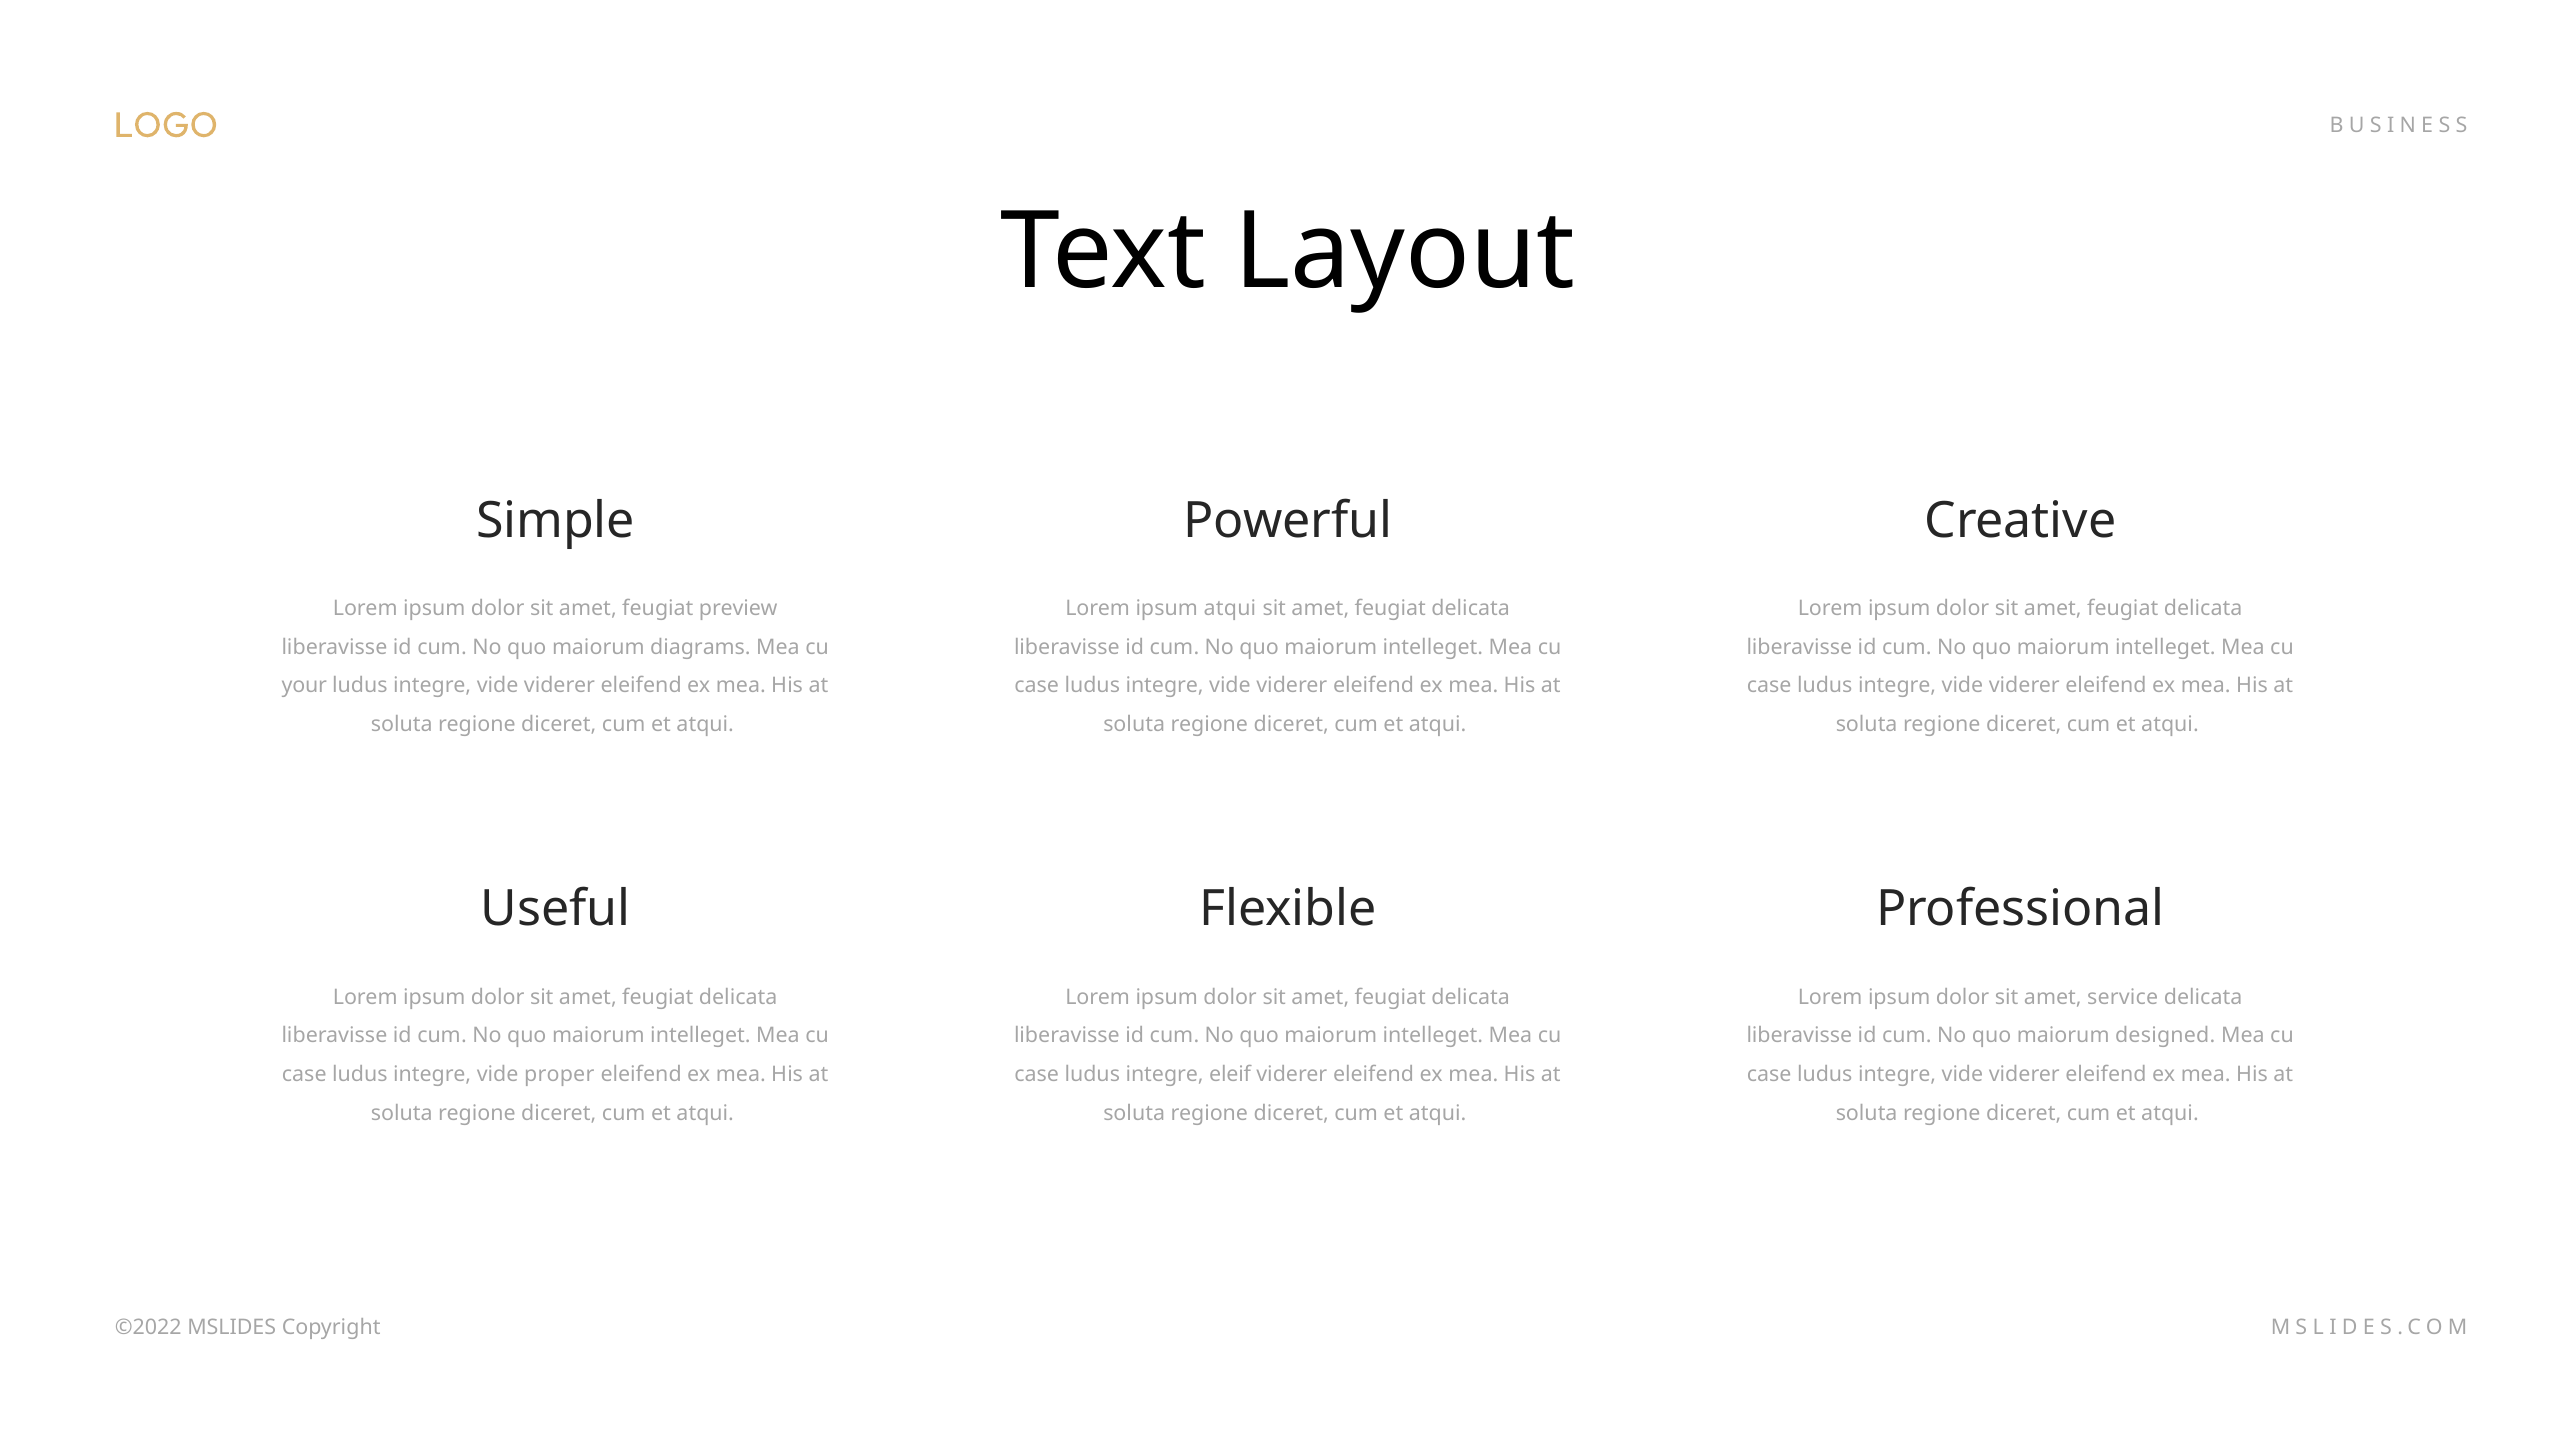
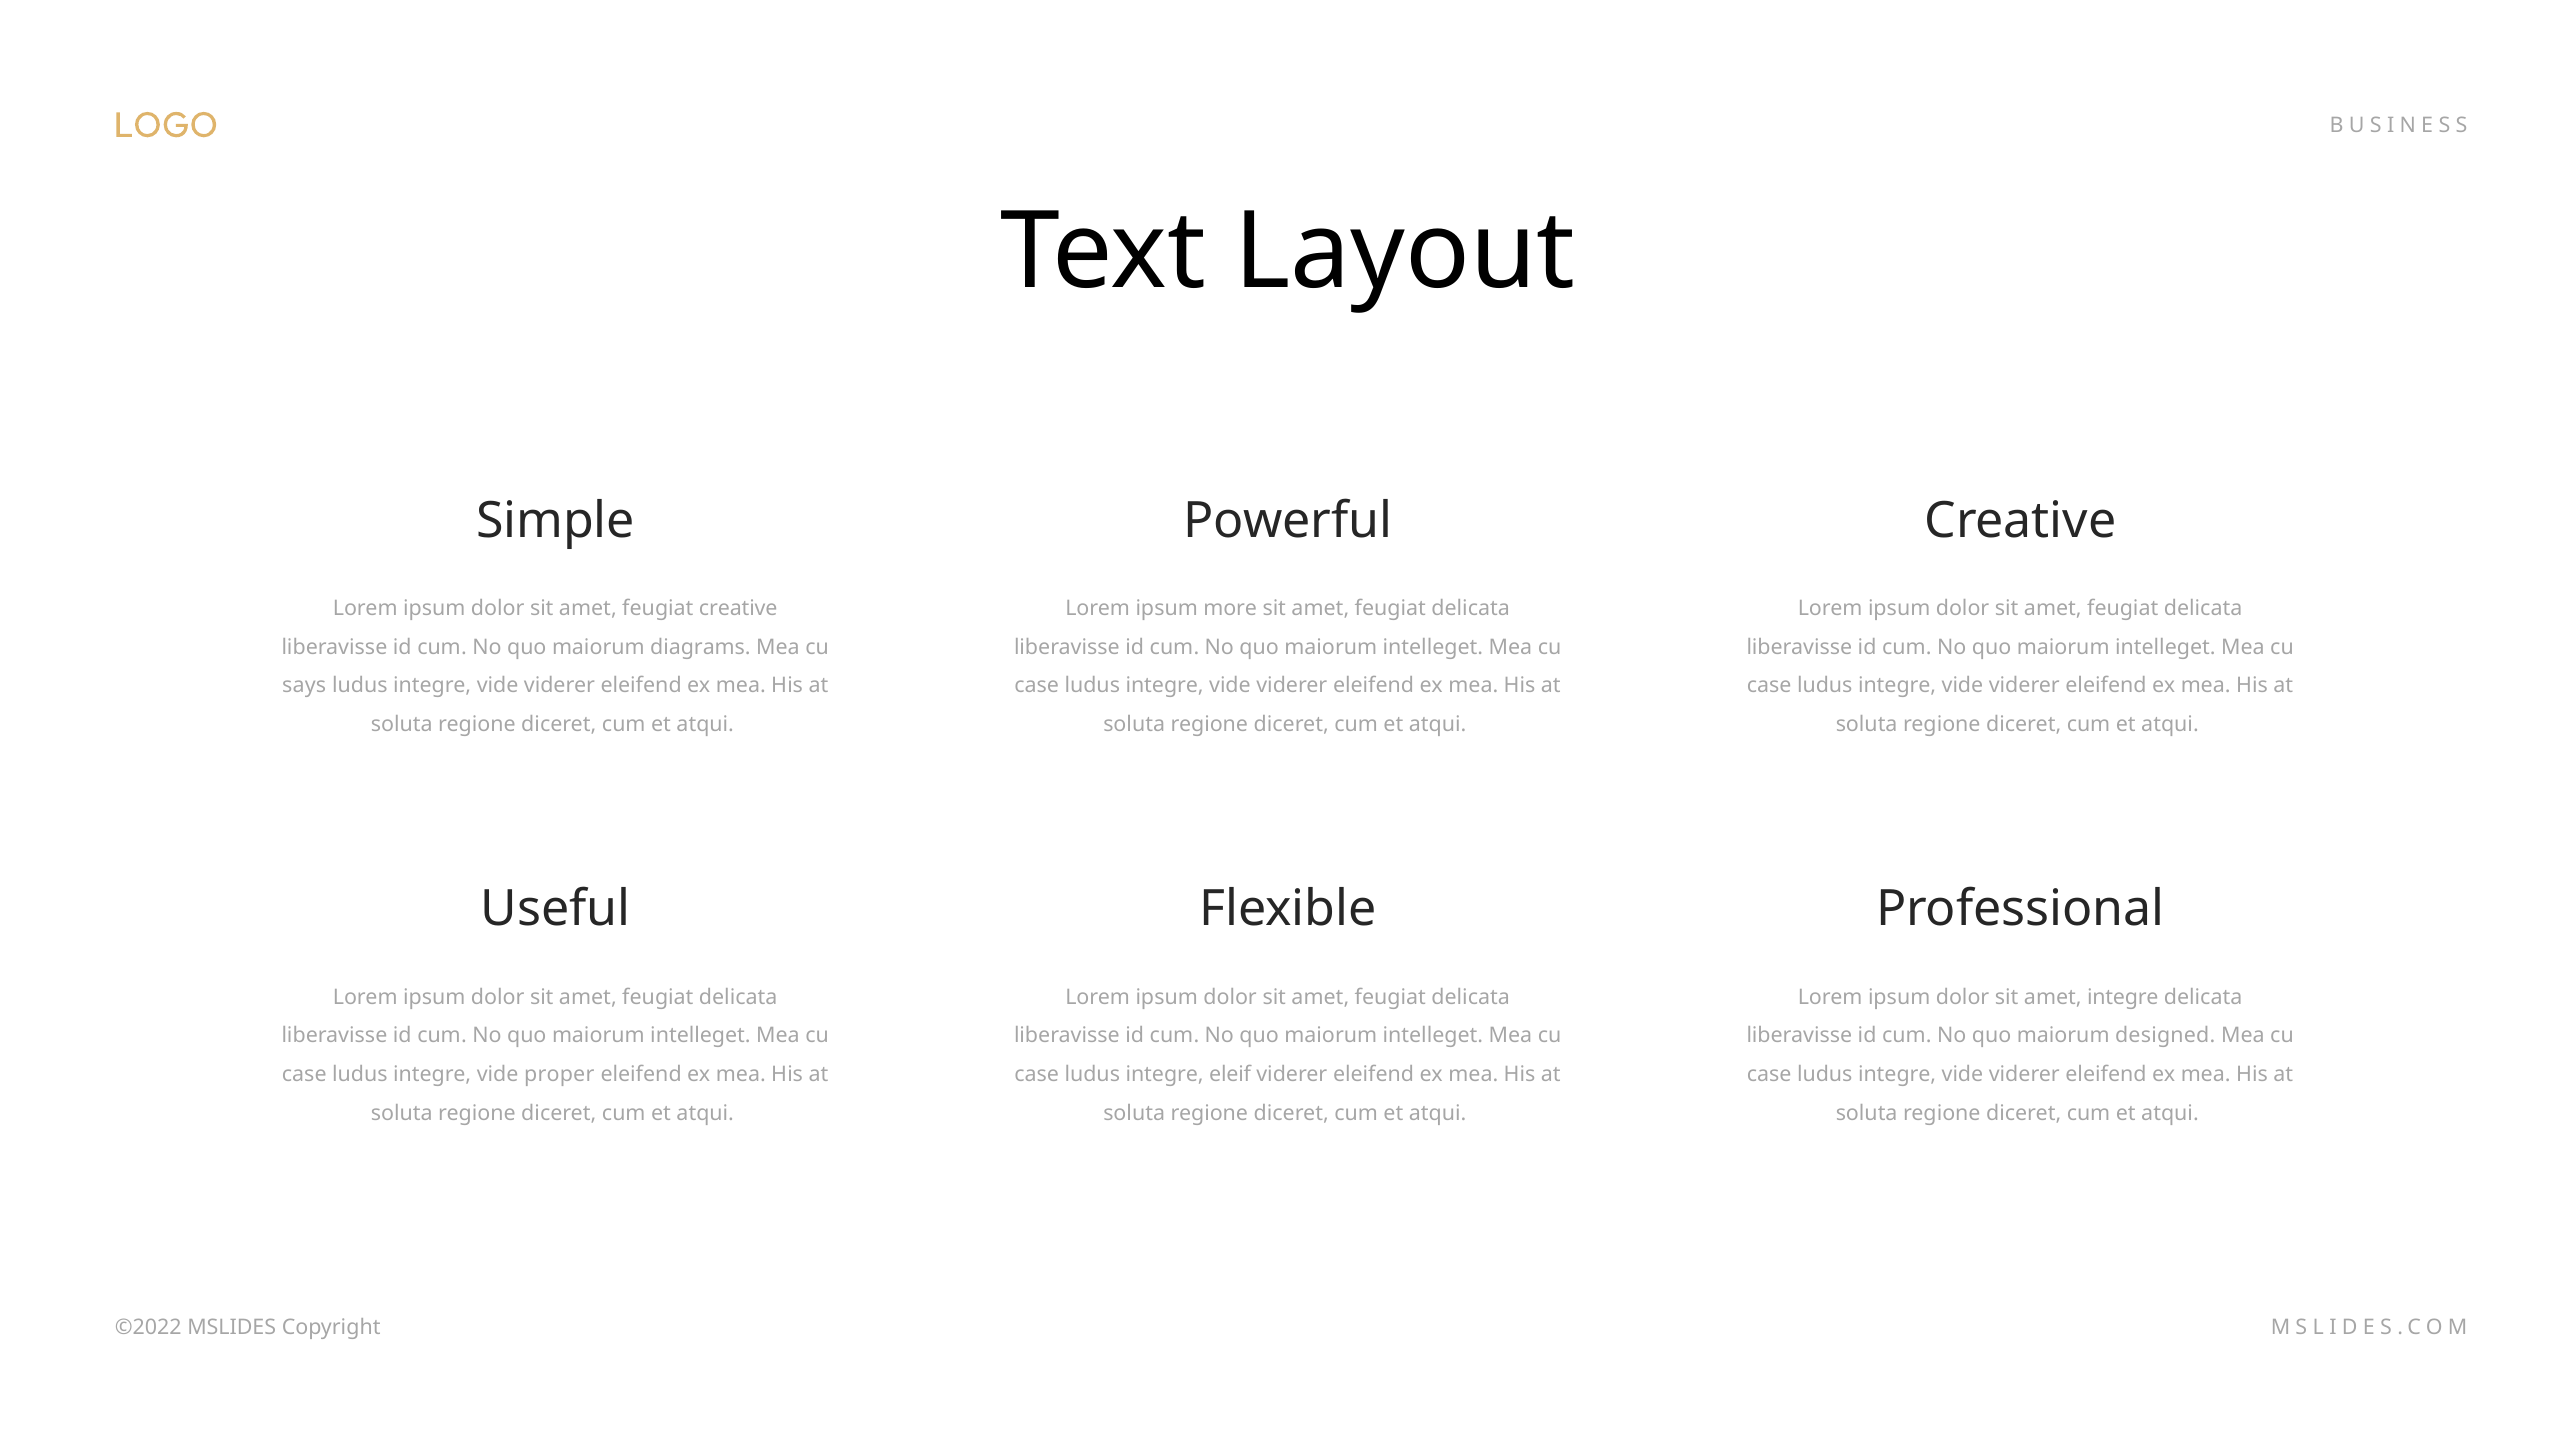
feugiat preview: preview -> creative
ipsum atqui: atqui -> more
your: your -> says
amet service: service -> integre
